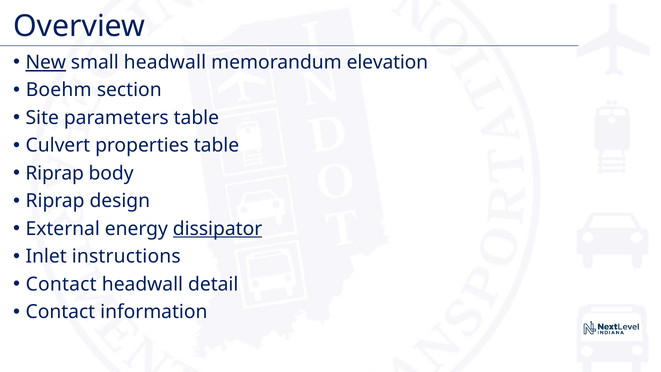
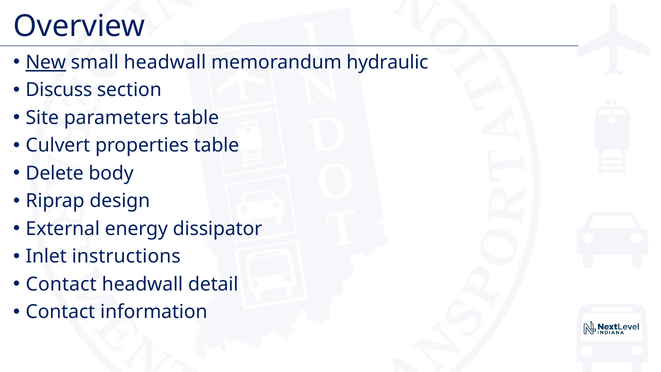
elevation: elevation -> hydraulic
Boehm: Boehm -> Discuss
Riprap at (55, 173): Riprap -> Delete
dissipator underline: present -> none
